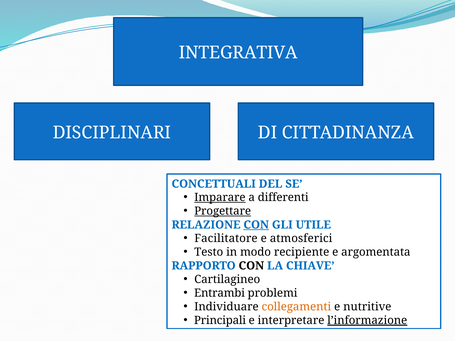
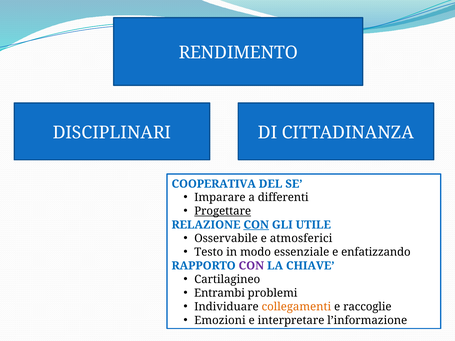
INTEGRATIVA: INTEGRATIVA -> RENDIMENTO
CONCETTUALI: CONCETTUALI -> COOPERATIVA
Imparare underline: present -> none
Facilitatore: Facilitatore -> Osservabile
recipiente: recipiente -> essenziale
argomentata: argomentata -> enfatizzando
CON at (251, 266) colour: black -> purple
nutritive: nutritive -> raccoglie
Principali: Principali -> Emozioni
l’informazione underline: present -> none
